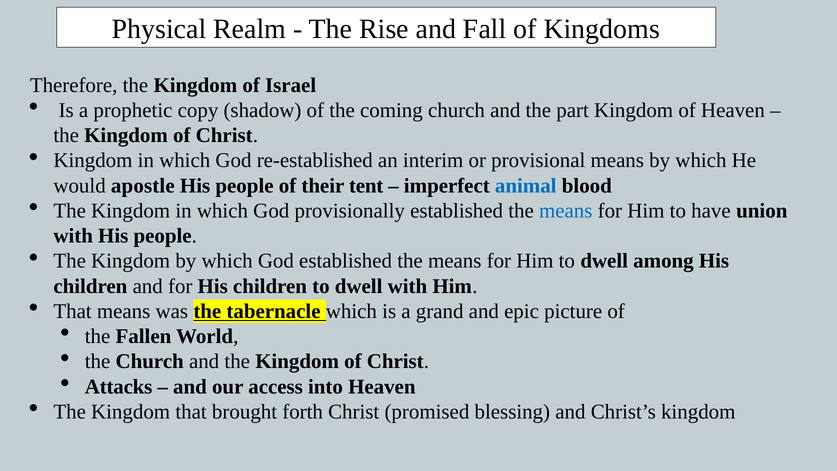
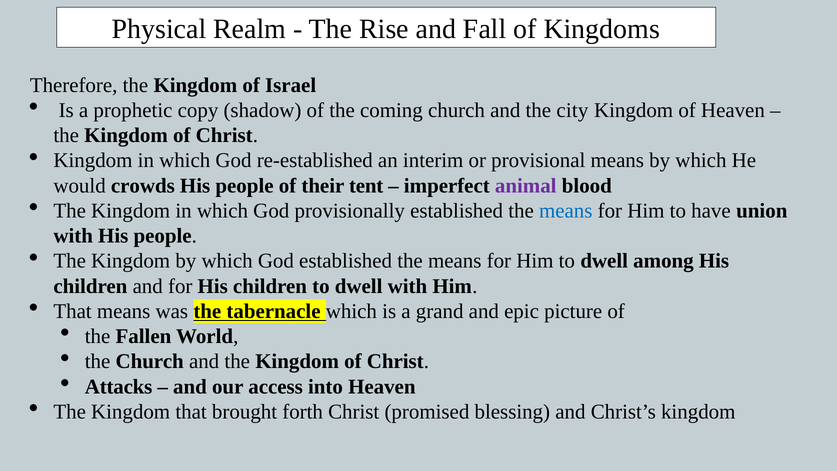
part: part -> city
apostle: apostle -> crowds
animal colour: blue -> purple
